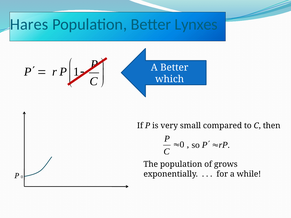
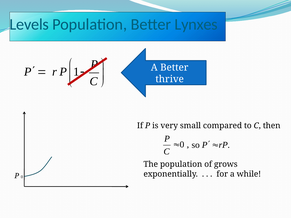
Hares: Hares -> Levels
which: which -> thrive
